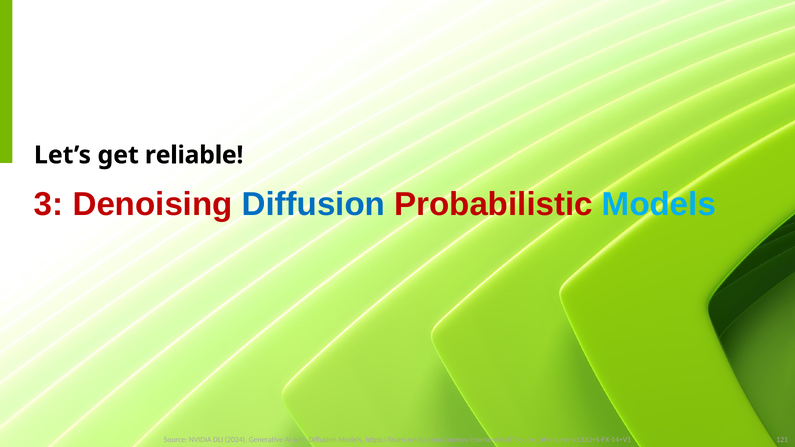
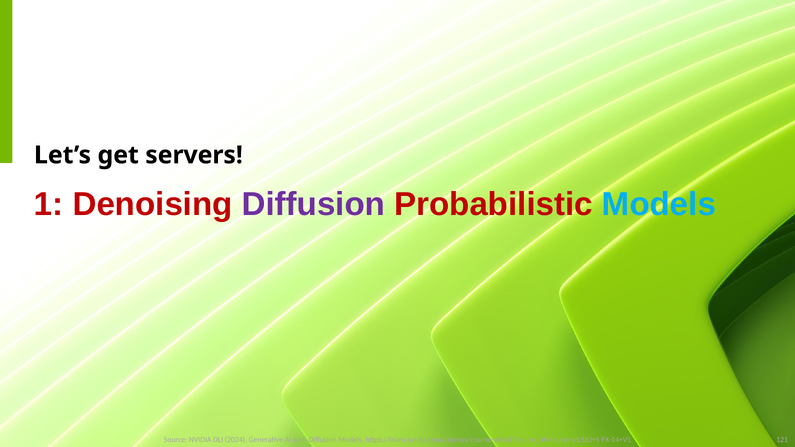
reliable: reliable -> servers
3: 3 -> 1
Diffusion at (313, 205) colour: blue -> purple
